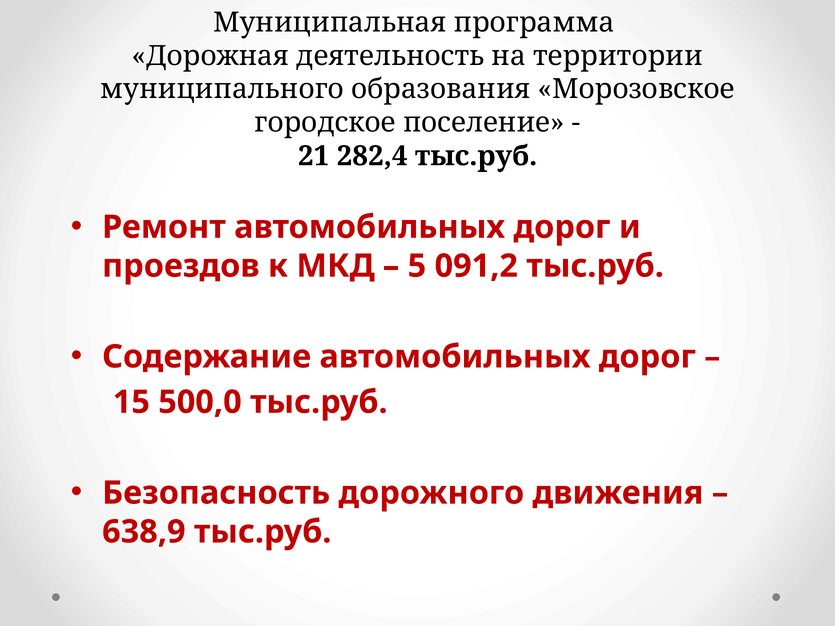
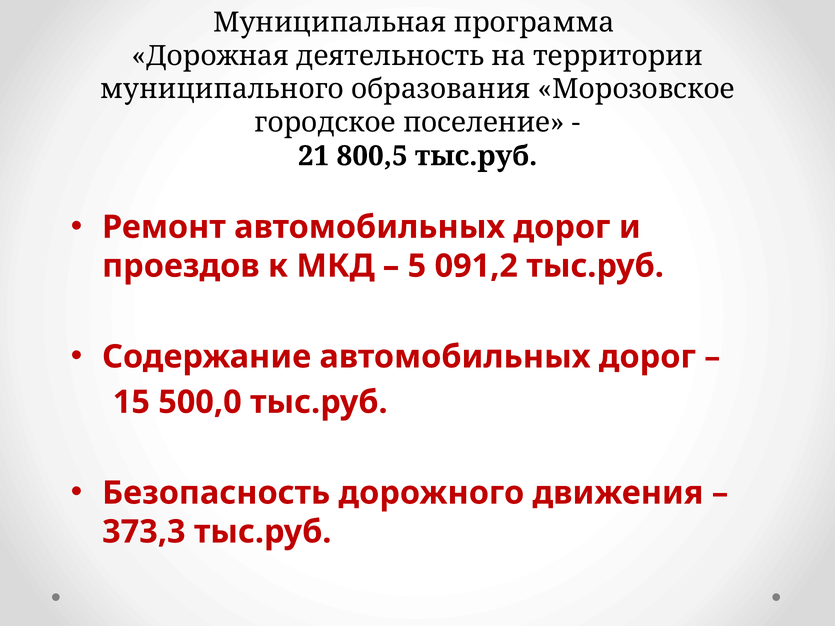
282,4: 282,4 -> 800,5
638,9: 638,9 -> 373,3
